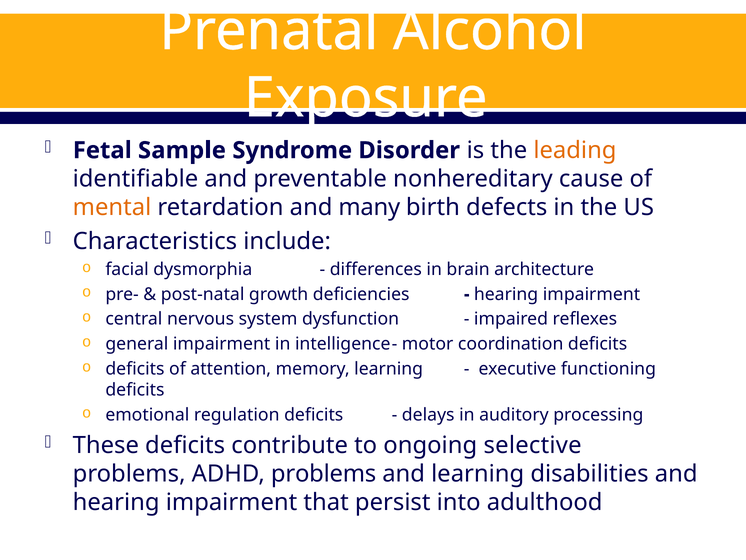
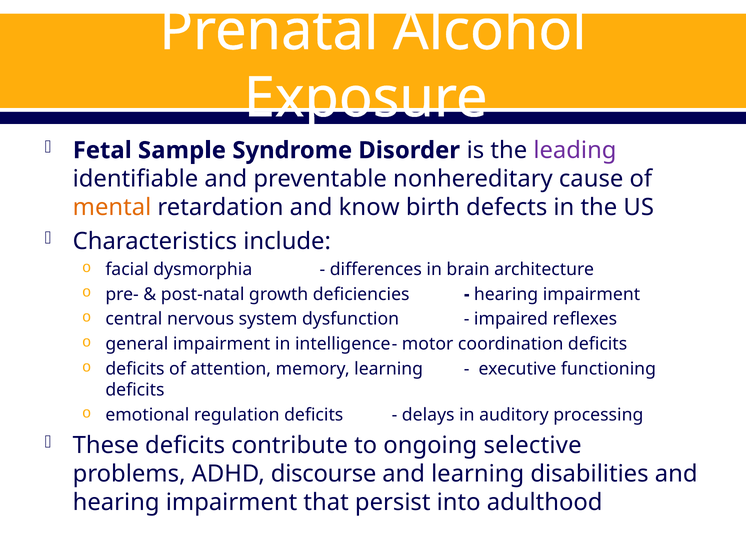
leading colour: orange -> purple
many: many -> know
ADHD problems: problems -> discourse
